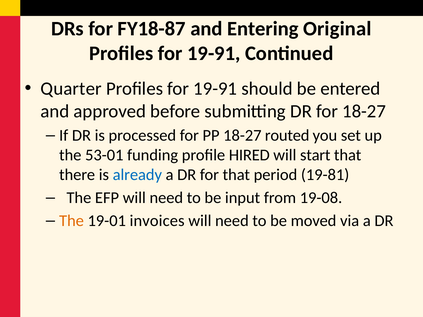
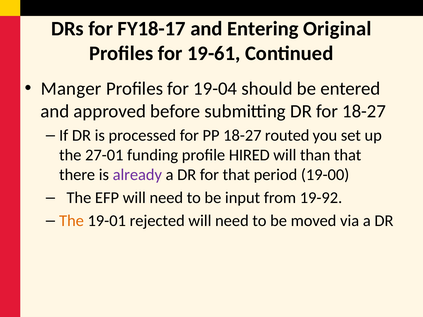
FY18-87: FY18-87 -> FY18-17
19-91 at (214, 53): 19-91 -> 19-61
Quarter: Quarter -> Manger
19-91 at (215, 89): 19-91 -> 19-04
53-01: 53-01 -> 27-01
start: start -> than
already colour: blue -> purple
19-81: 19-81 -> 19-00
19-08: 19-08 -> 19-92
invoices: invoices -> rejected
